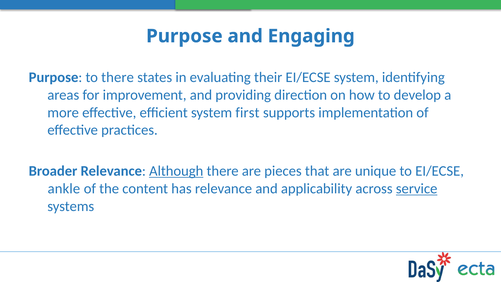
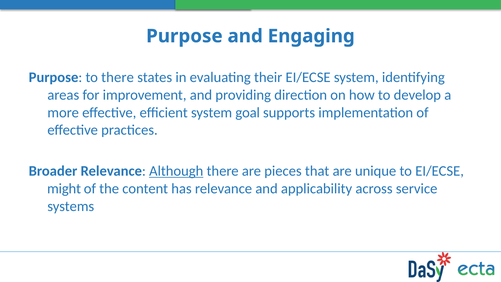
first: first -> goal
ankle: ankle -> might
service underline: present -> none
